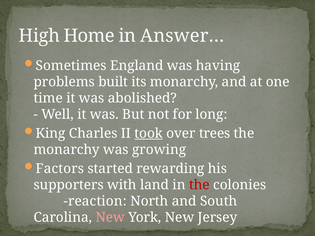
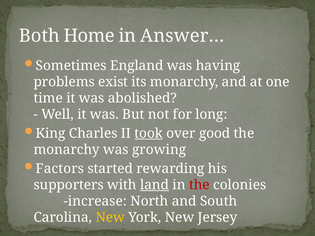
High: High -> Both
built: built -> exist
trees: trees -> good
land underline: none -> present
reaction: reaction -> increase
New at (110, 218) colour: pink -> yellow
